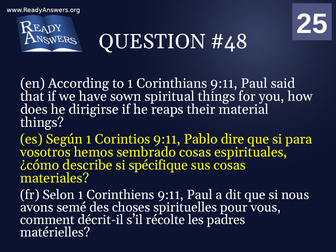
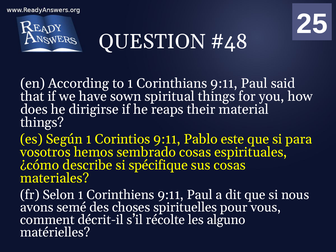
dire: dire -> este
padres: padres -> alguno
